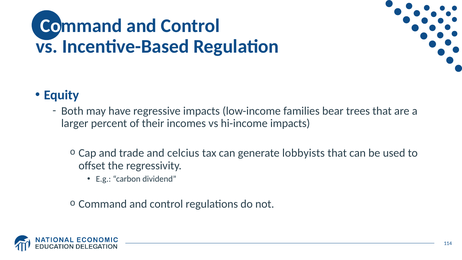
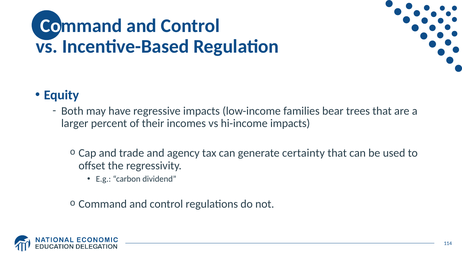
celcius: celcius -> agency
lobbyists: lobbyists -> certainty
